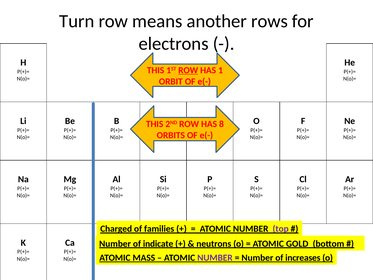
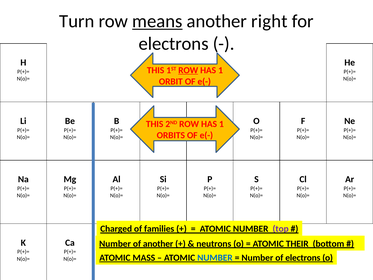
means underline: none -> present
rows: rows -> right
8 at (221, 124): 8 -> 1
of indicate: indicate -> another
GOLD: GOLD -> THEIR
NUMBER at (215, 258) colour: purple -> blue
of increases: increases -> electrons
